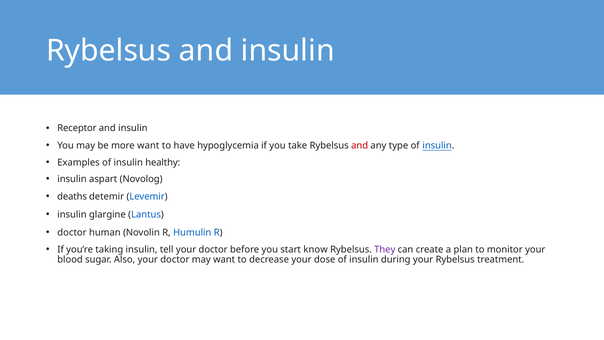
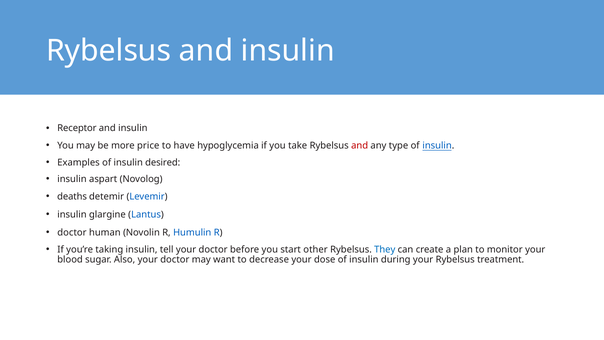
more want: want -> price
healthy: healthy -> desired
know: know -> other
They colour: purple -> blue
